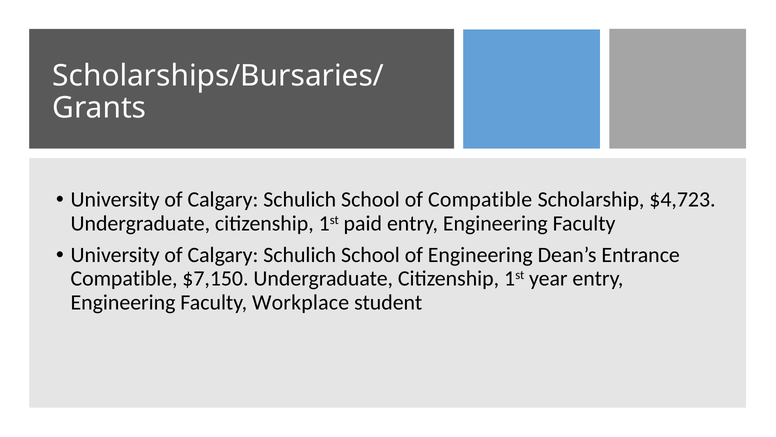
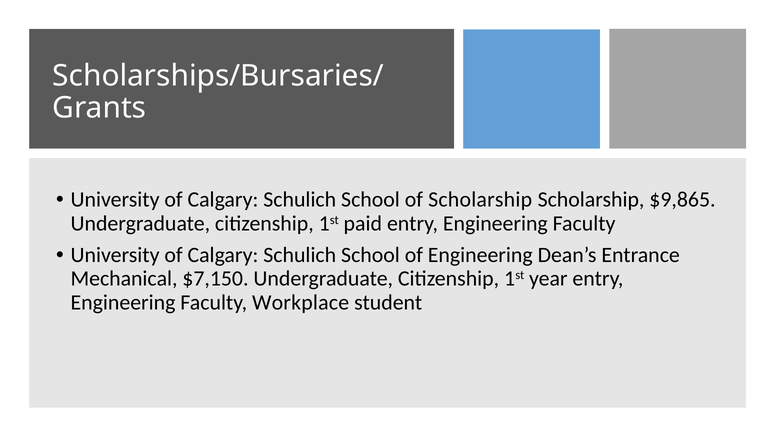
of Compatible: Compatible -> Scholarship
$4,723: $4,723 -> $9,865
Compatible at (124, 278): Compatible -> Mechanical
